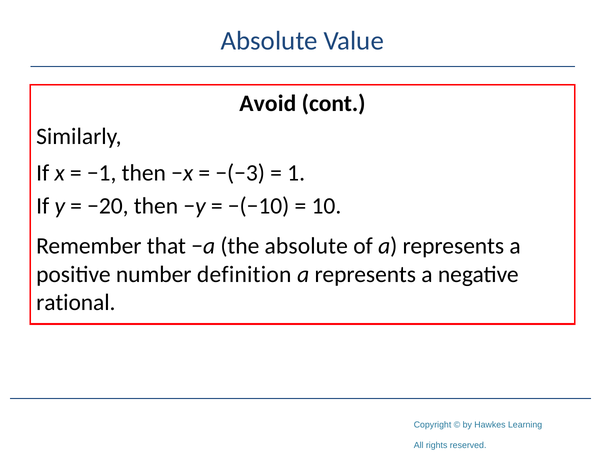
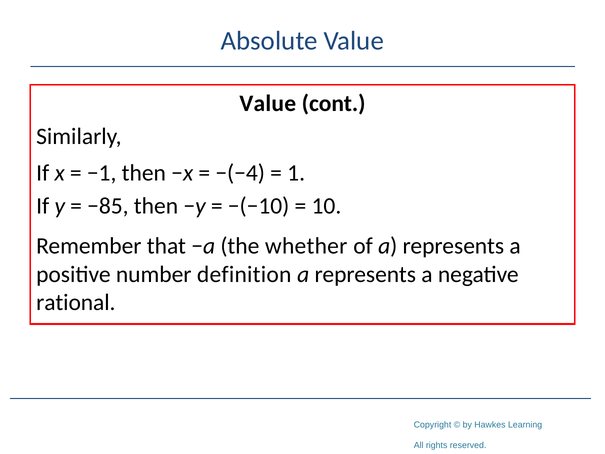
Avoid at (268, 103): Avoid -> Value
−(−3: −(−3 -> −(−4
−20: −20 -> −85
the absolute: absolute -> whether
